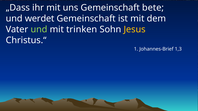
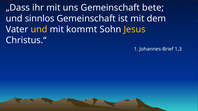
werdet: werdet -> sinnlos
und at (39, 29) colour: light green -> yellow
trinken: trinken -> kommt
